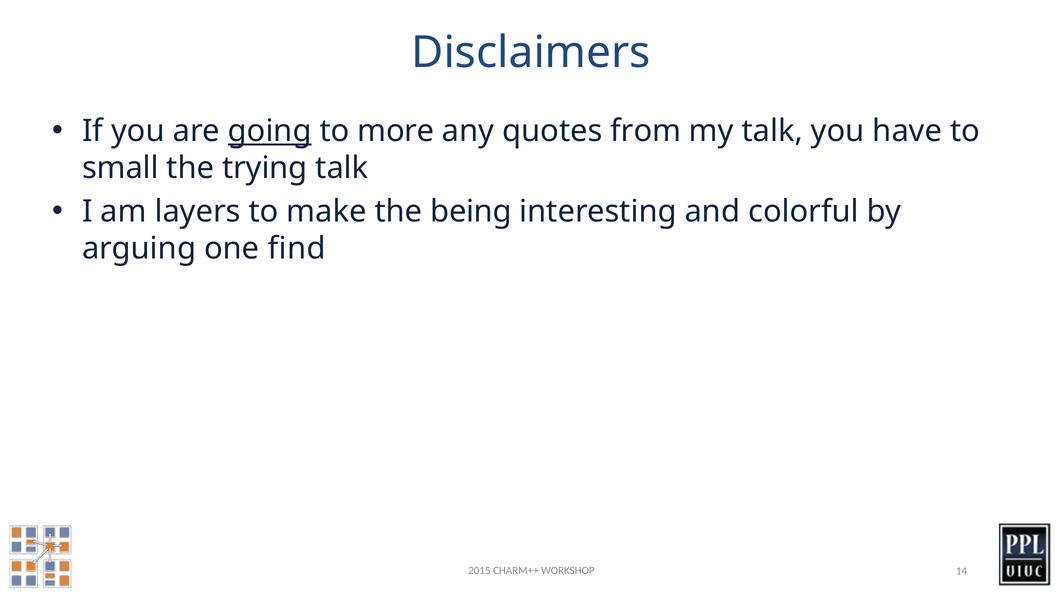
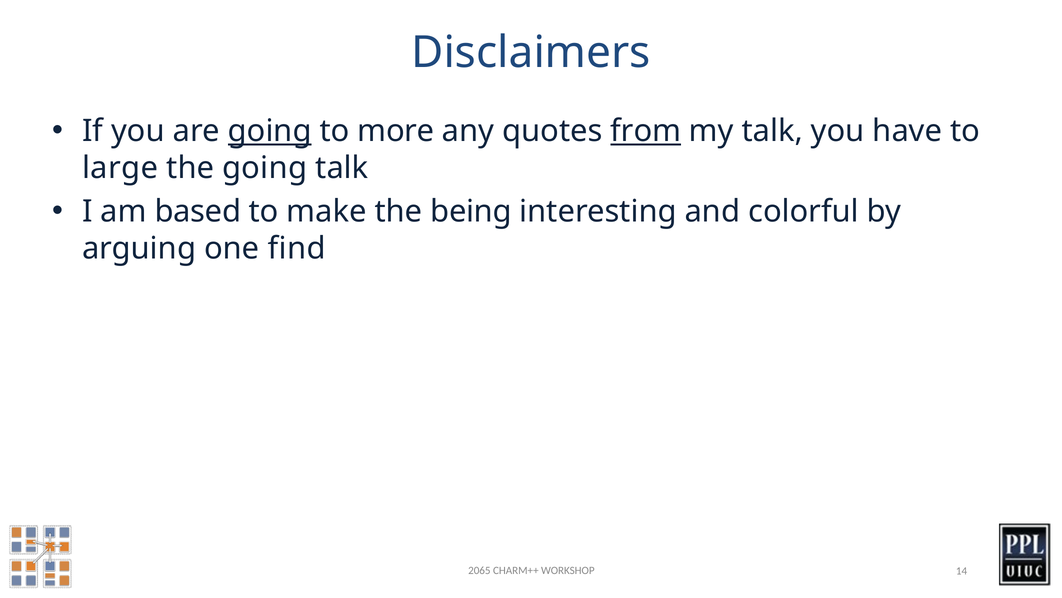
from underline: none -> present
small: small -> large
the trying: trying -> going
layers: layers -> based
2015: 2015 -> 2065
